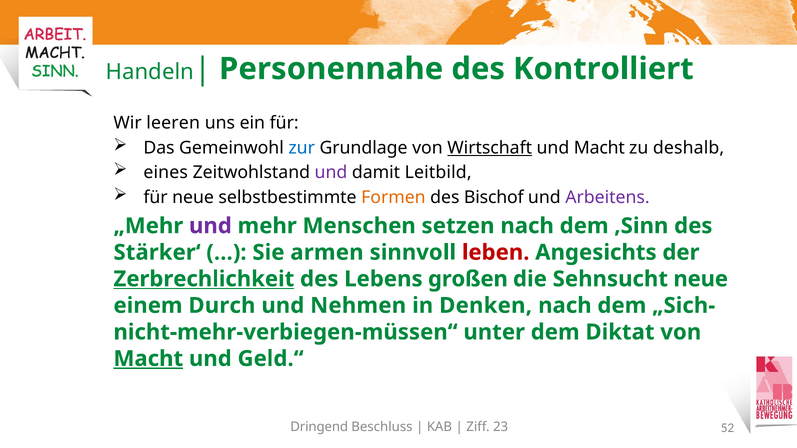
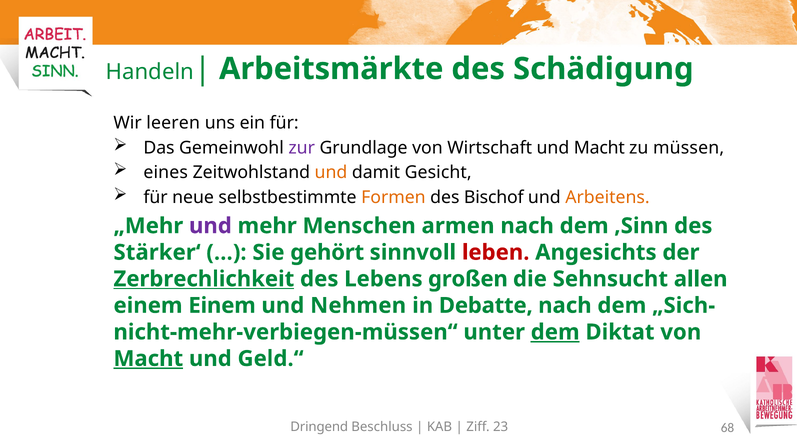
Personennahe: Personennahe -> Arbeitsmärkte
Kontrolliert: Kontrolliert -> Schädigung
zur colour: blue -> purple
Wirtschaft underline: present -> none
deshalb: deshalb -> müssen
und at (331, 173) colour: purple -> orange
Leitbild: Leitbild -> Gesicht
Arbeitens colour: purple -> orange
setzen: setzen -> armen
armen: armen -> gehört
Sehnsucht neue: neue -> allen
einem Durch: Durch -> Einem
Denken: Denken -> Debatte
dem at (555, 332) underline: none -> present
52: 52 -> 68
